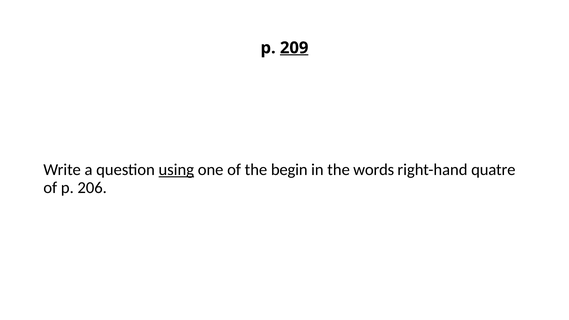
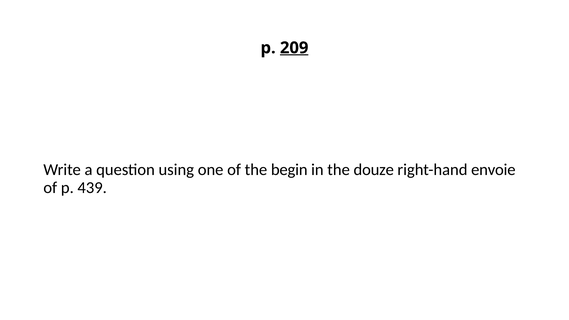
using underline: present -> none
words: words -> douze
quatre: quatre -> envoie
206: 206 -> 439
